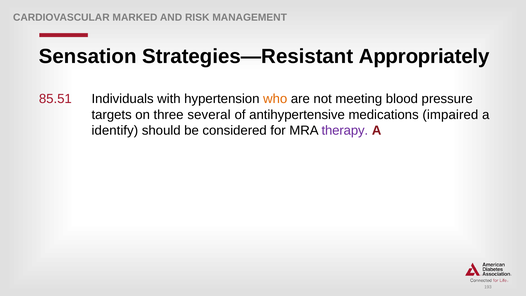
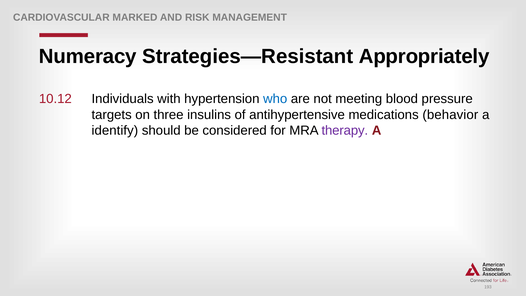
Sensation: Sensation -> Numeracy
85.51: 85.51 -> 10.12
who colour: orange -> blue
several: several -> insulins
impaired: impaired -> behavior
